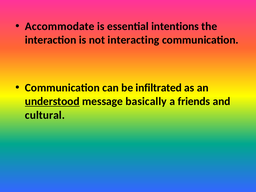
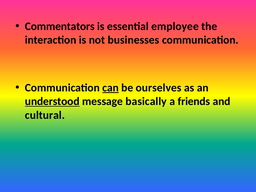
Accommodate: Accommodate -> Commentators
intentions: intentions -> employee
interacting: interacting -> businesses
can underline: none -> present
infiltrated: infiltrated -> ourselves
